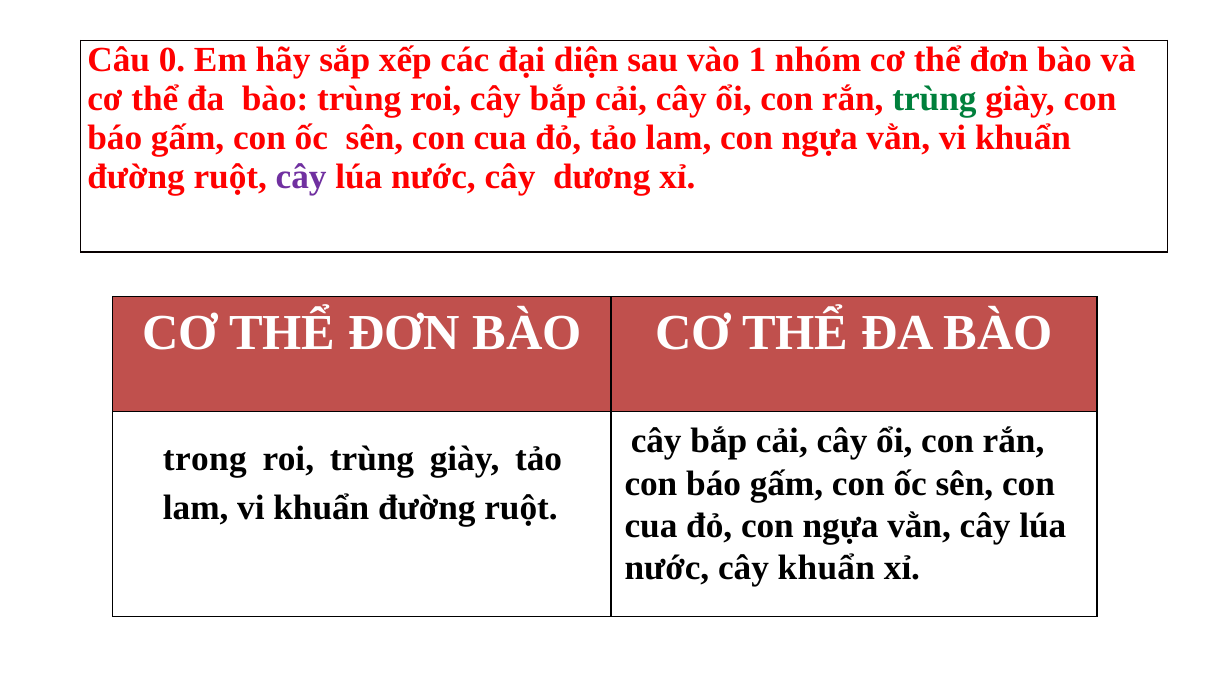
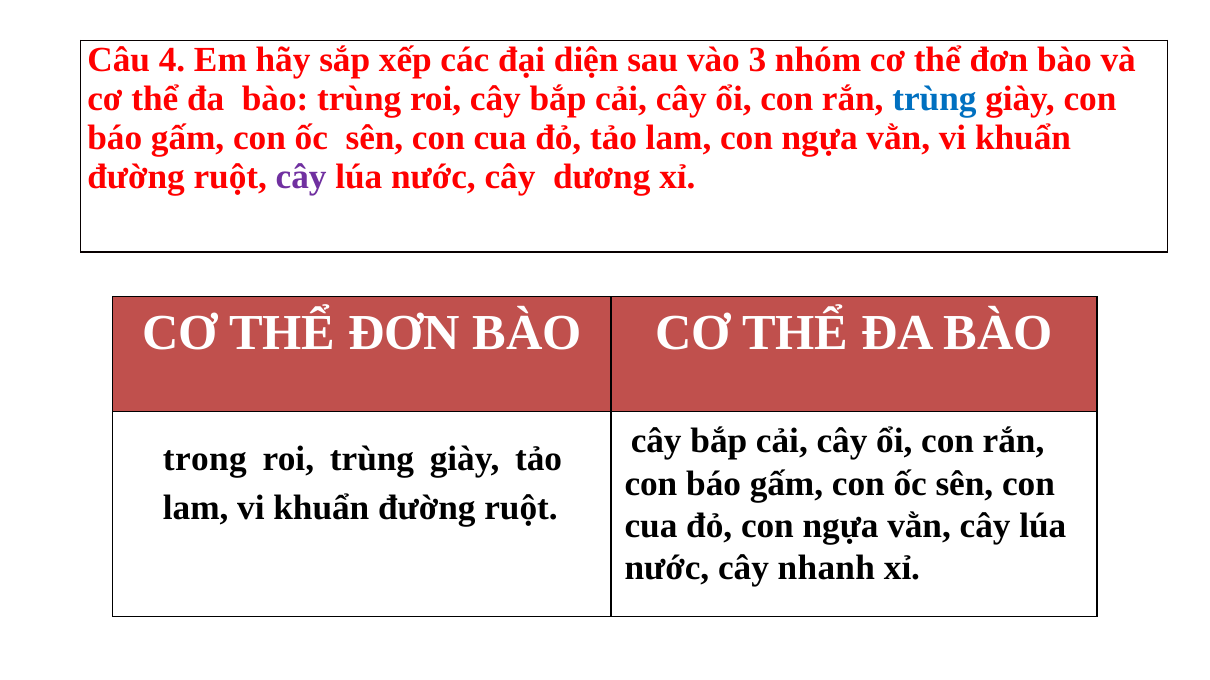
0: 0 -> 4
1: 1 -> 3
trùng at (934, 99) colour: green -> blue
cây khuẩn: khuẩn -> nhanh
